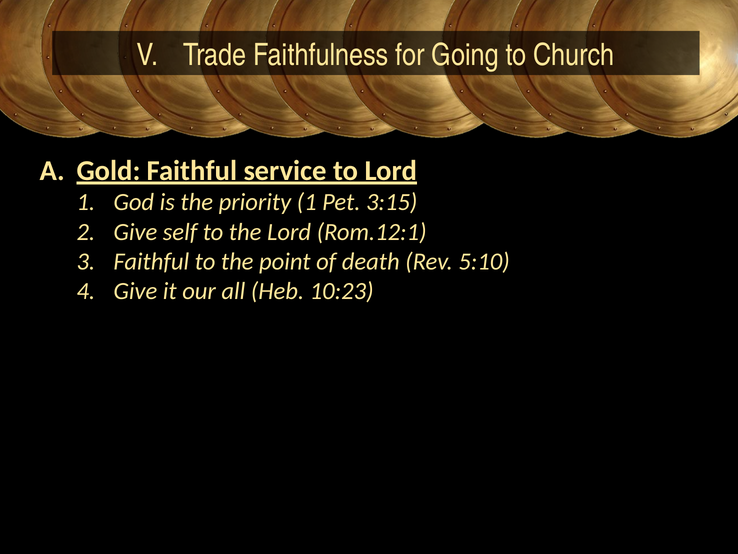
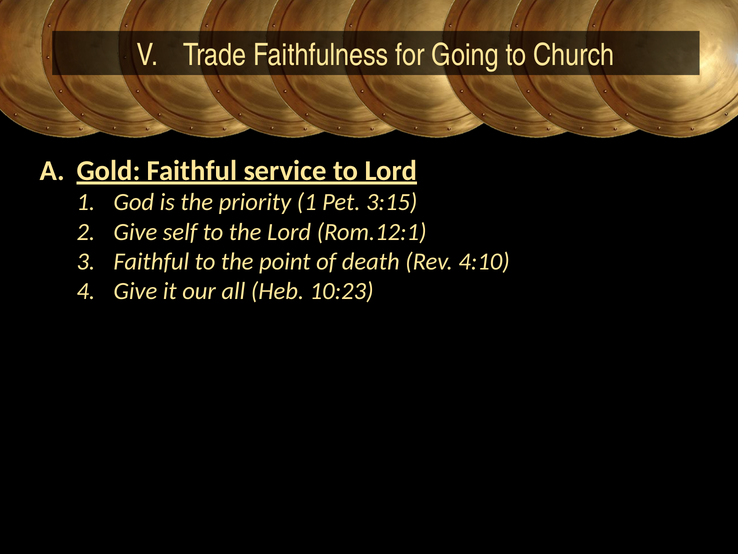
5:10: 5:10 -> 4:10
